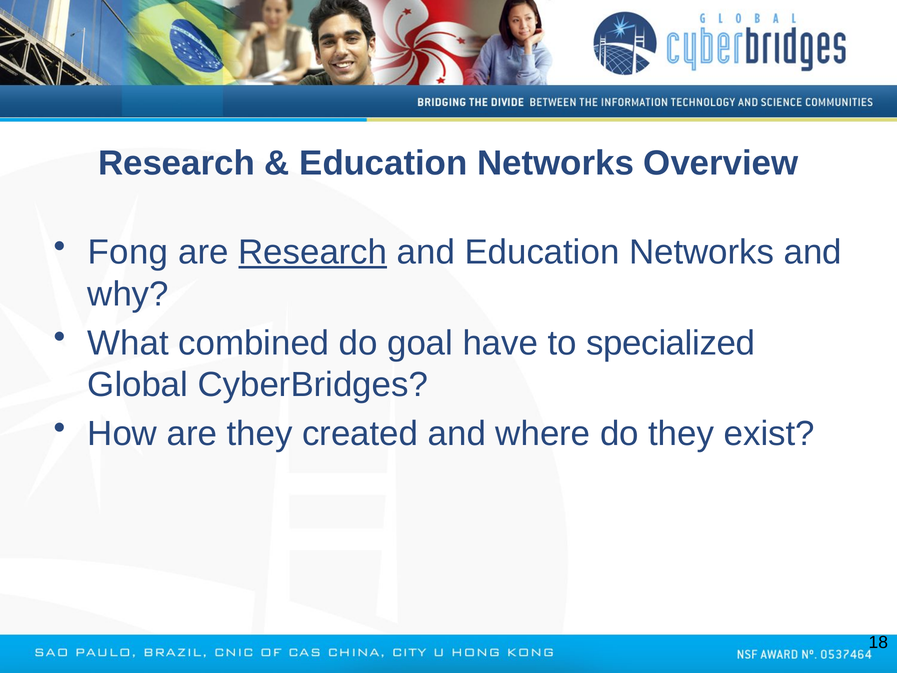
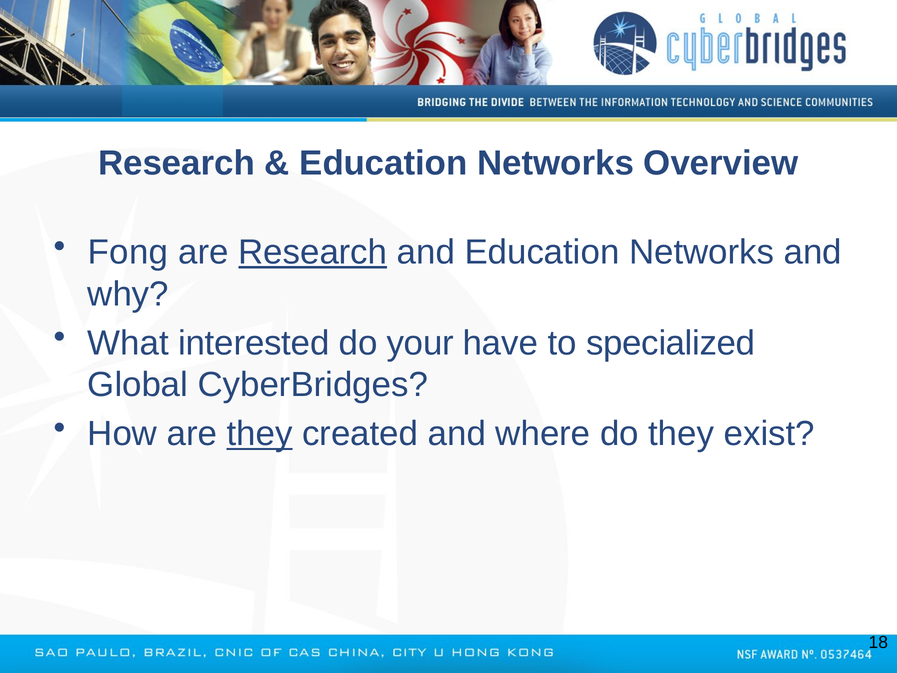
combined: combined -> interested
goal: goal -> your
they at (260, 434) underline: none -> present
